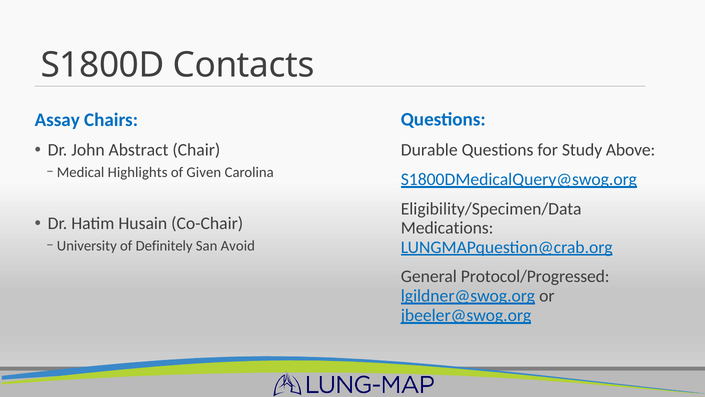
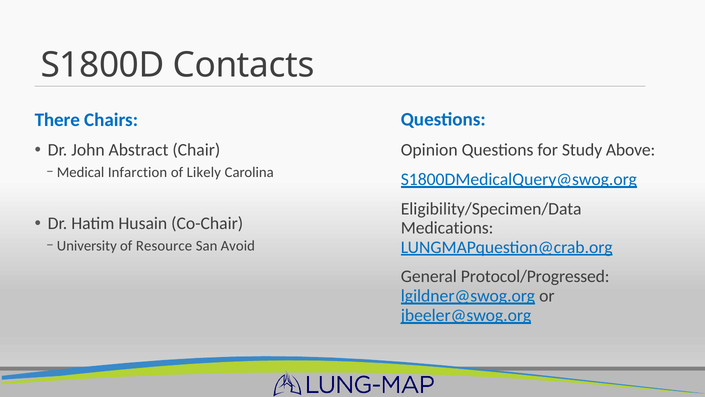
Assay: Assay -> There
Durable: Durable -> Opinion
Highlights: Highlights -> Infarction
Given: Given -> Likely
Definitely: Definitely -> Resource
